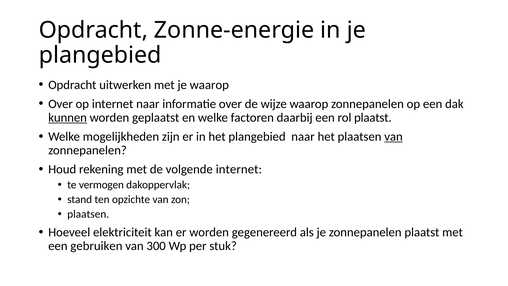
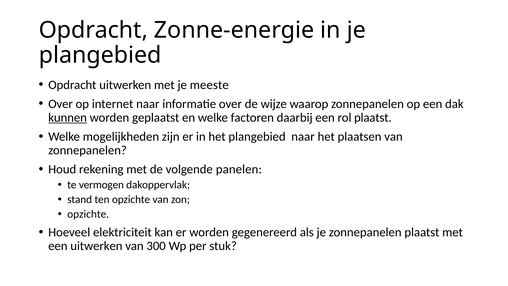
je waarop: waarop -> meeste
van at (394, 136) underline: present -> none
volgende internet: internet -> panelen
plaatsen at (88, 214): plaatsen -> opzichte
een gebruiken: gebruiken -> uitwerken
